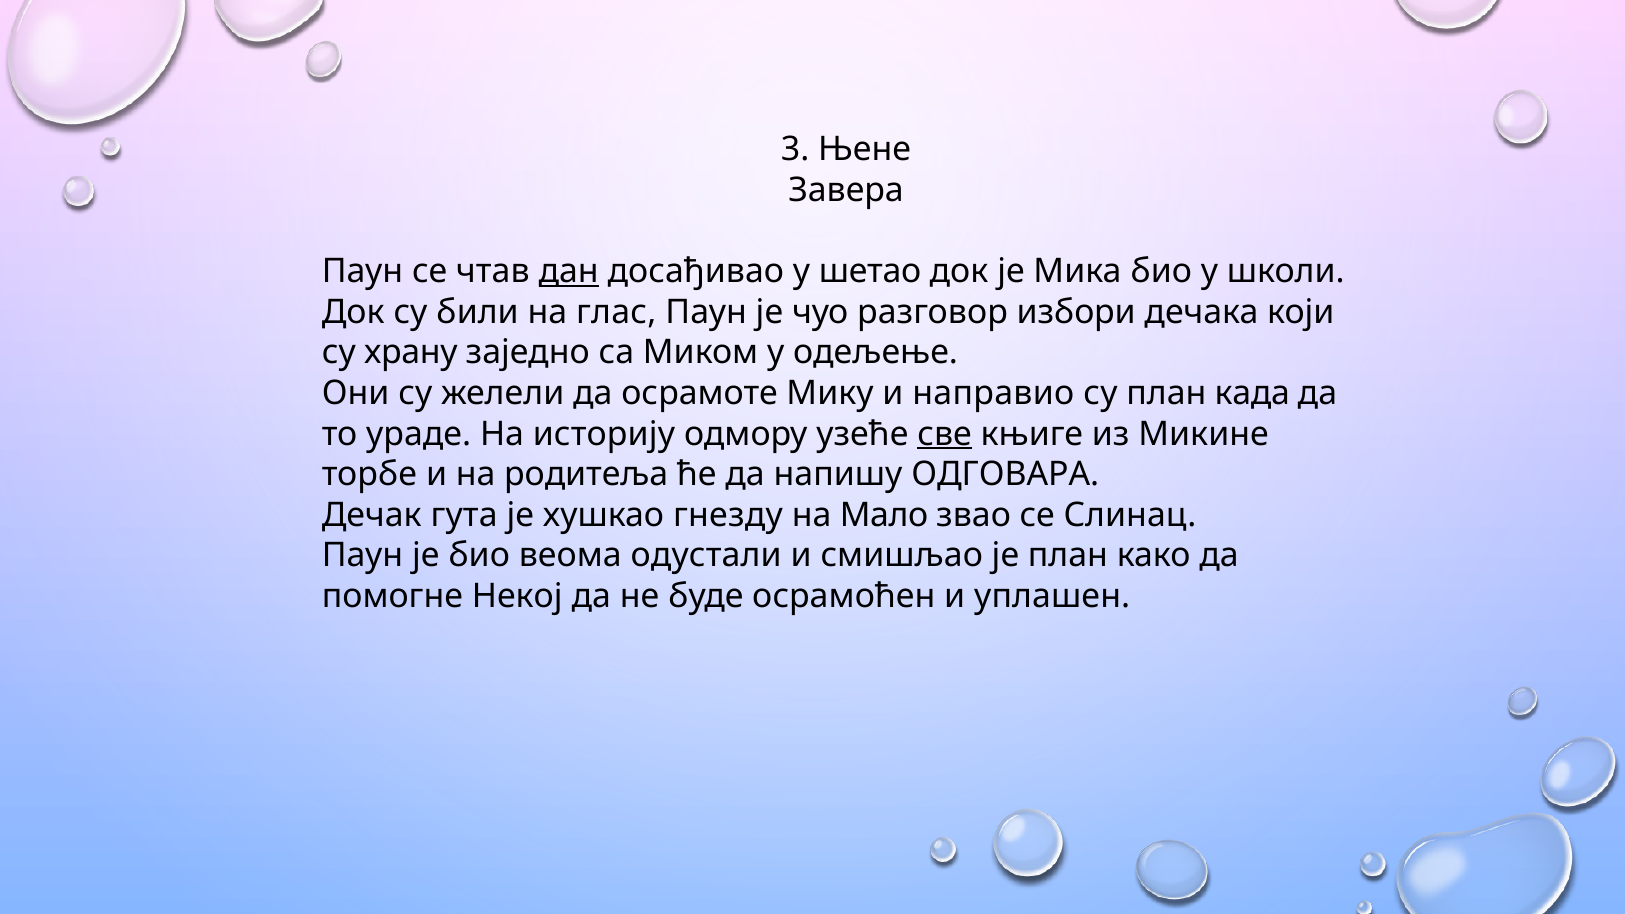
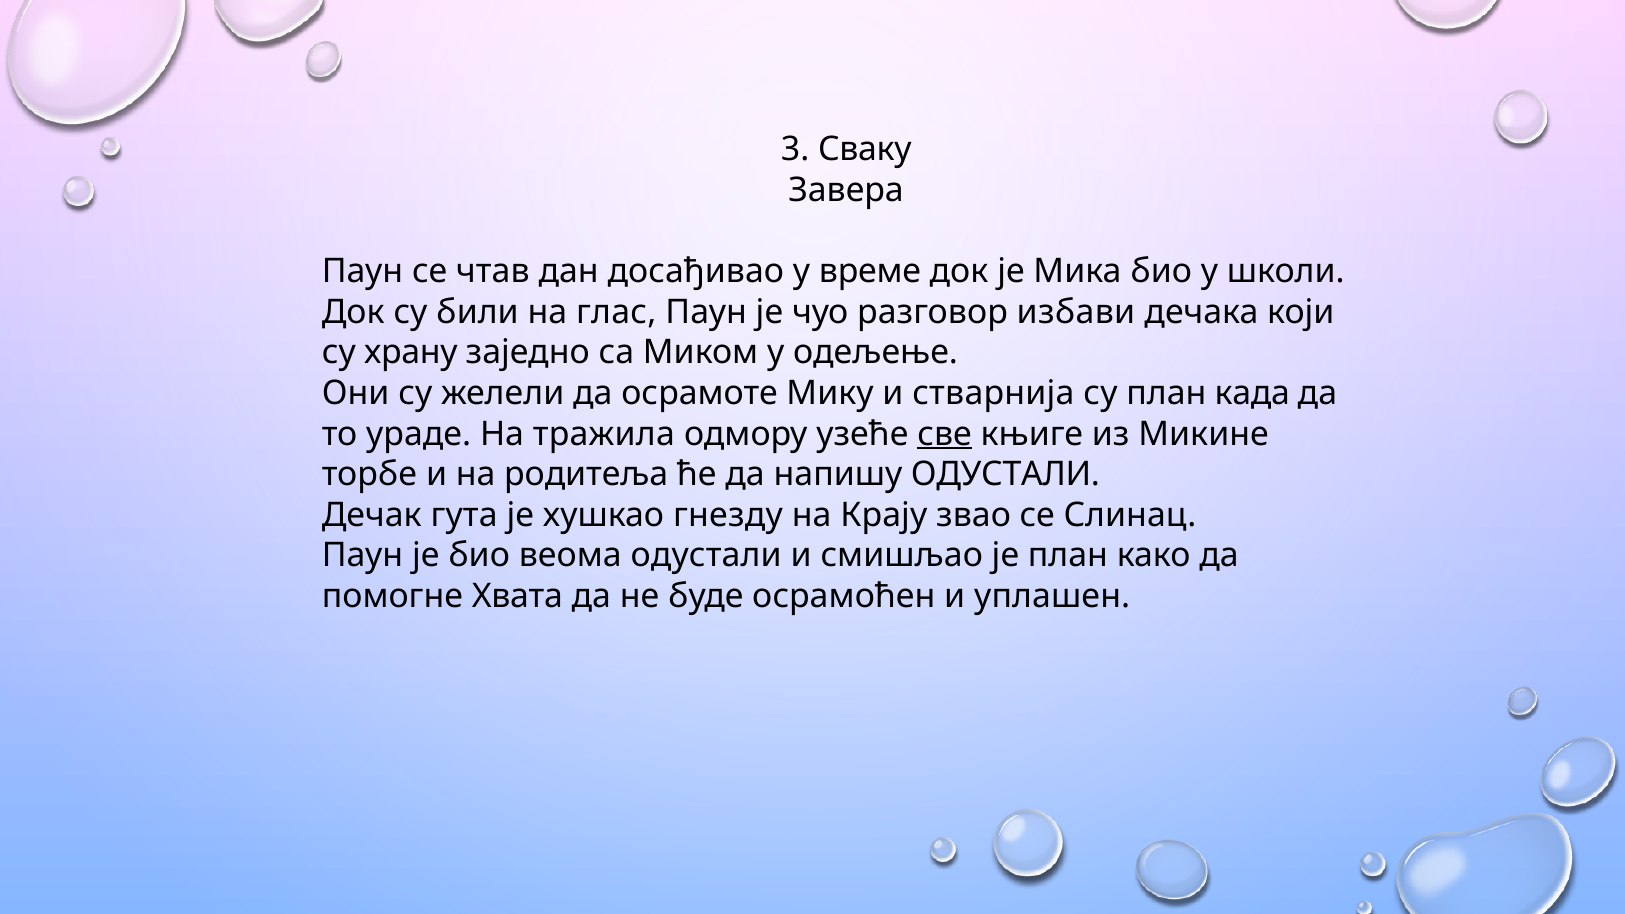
Њене: Њене -> Сваку
дан underline: present -> none
шетао: шетао -> време
избори: избори -> избави
направио: направио -> стварнија
историју: историју -> тражила
напишу ОДГОВАРА: ОДГОВАРА -> ОДУСТАЛИ
Мало: Мало -> Крају
Некој: Некој -> Хвата
